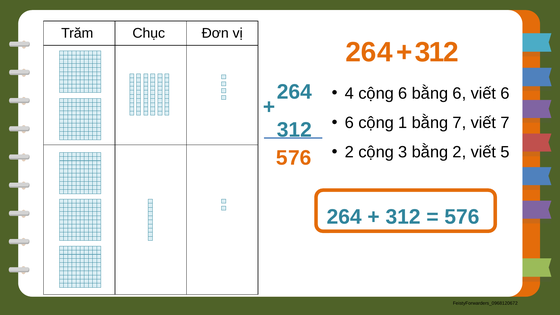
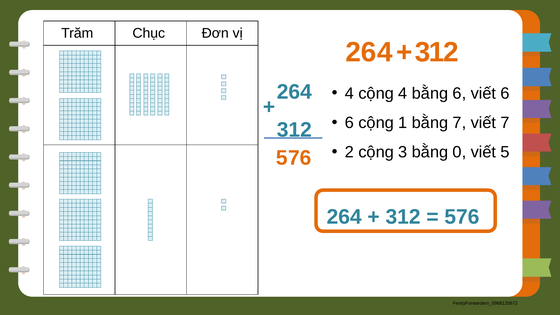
cộng 6: 6 -> 4
bằng 2: 2 -> 0
